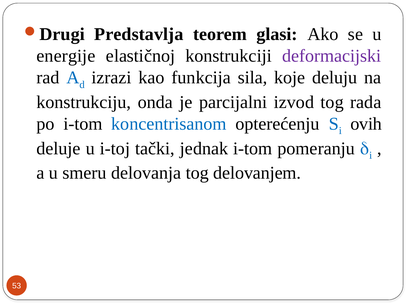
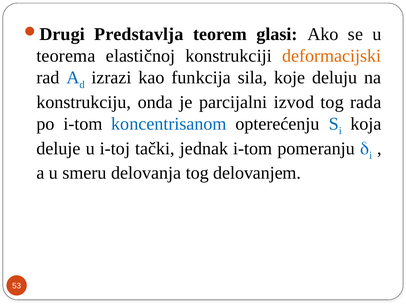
energije: energije -> teorema
deformacijski colour: purple -> orange
ovih: ovih -> koja
